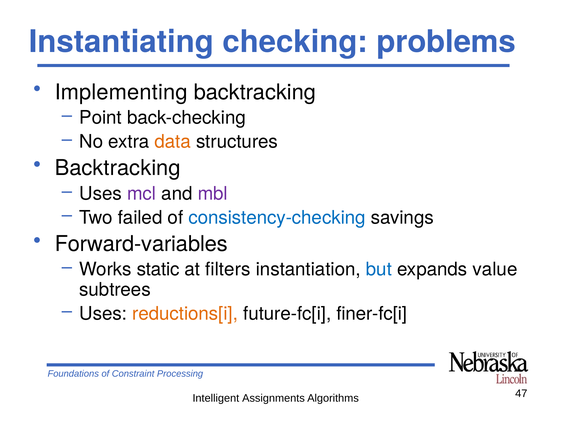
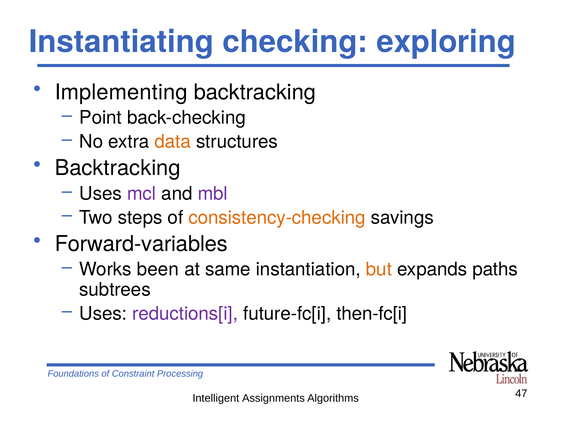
problems: problems -> exploring
failed: failed -> steps
consistency-checking colour: blue -> orange
static: static -> been
filters: filters -> same
but colour: blue -> orange
value: value -> paths
reductions[i colour: orange -> purple
finer-fc[i: finer-fc[i -> then-fc[i
